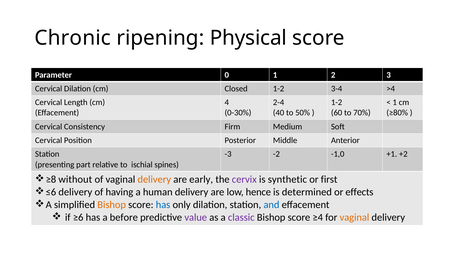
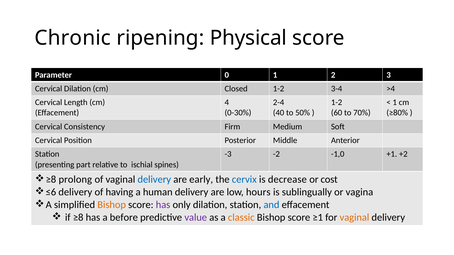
without: without -> prolong
delivery at (154, 180) colour: orange -> blue
cervix colour: purple -> blue
synthetic: synthetic -> decrease
first: first -> cost
hence: hence -> hours
determined: determined -> sublingually
effects: effects -> vagina
has at (163, 205) colour: blue -> purple
≥6: ≥6 -> ≥8
classic colour: purple -> orange
≥4: ≥4 -> ≥1
